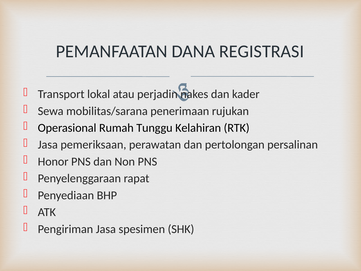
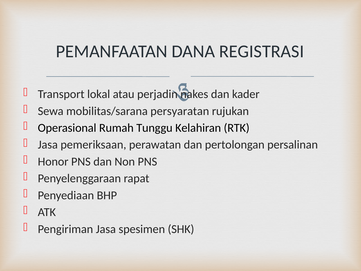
penerimaan: penerimaan -> persyaratan
